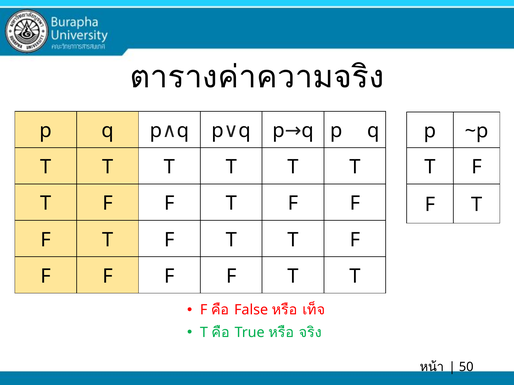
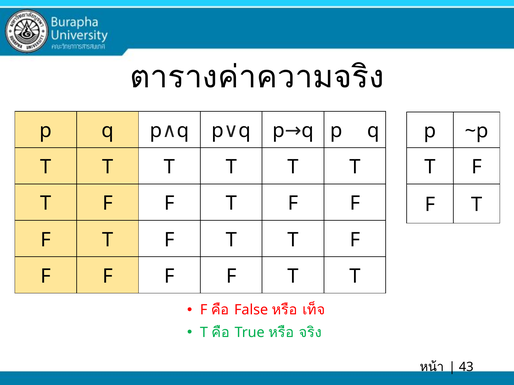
50: 50 -> 43
